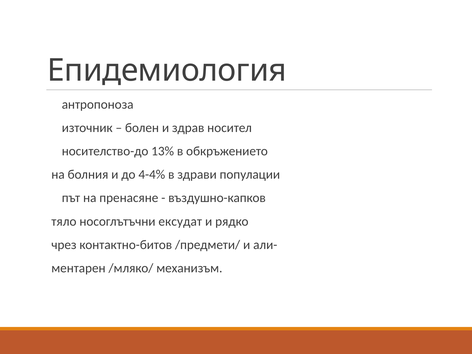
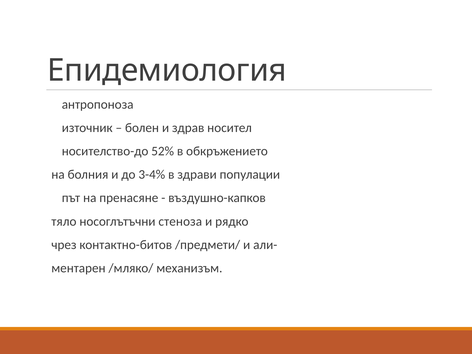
13%: 13% -> 52%
4-4%: 4-4% -> 3-4%
ексудат: ексудат -> стеноза
